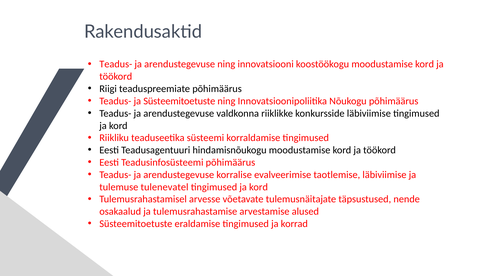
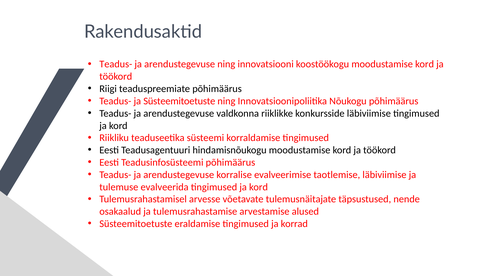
tulenevatel: tulenevatel -> evalveerida
